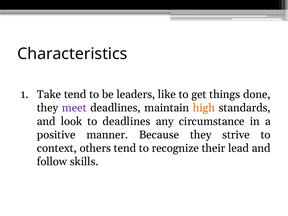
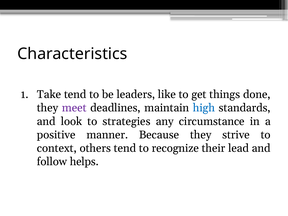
high colour: orange -> blue
to deadlines: deadlines -> strategies
skills: skills -> helps
